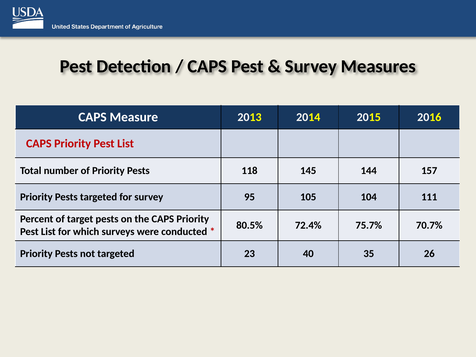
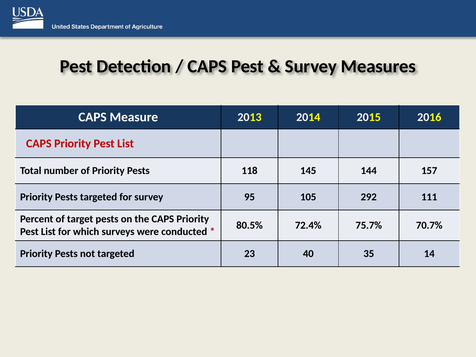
104: 104 -> 292
26: 26 -> 14
